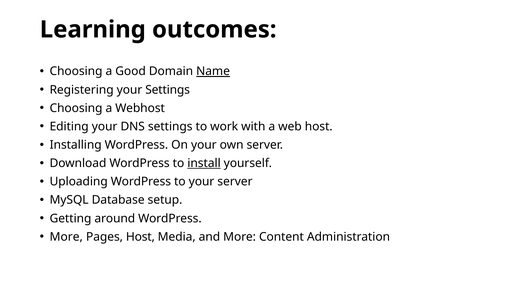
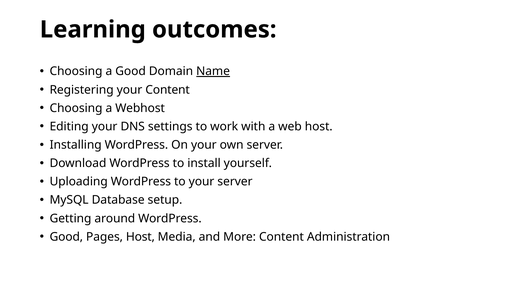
your Settings: Settings -> Content
install underline: present -> none
More at (66, 236): More -> Good
